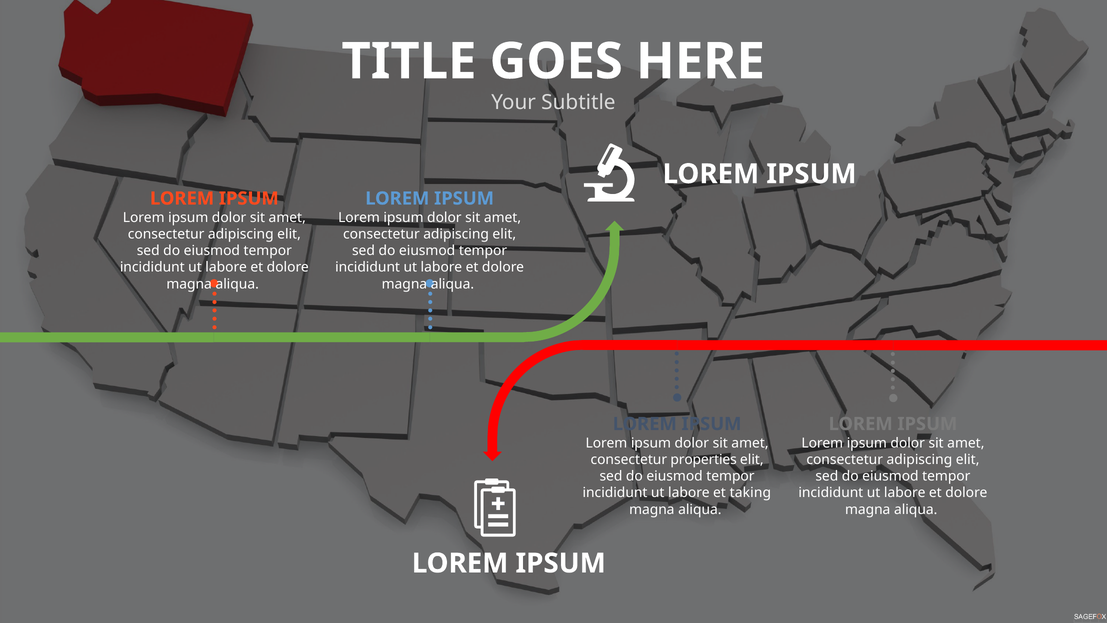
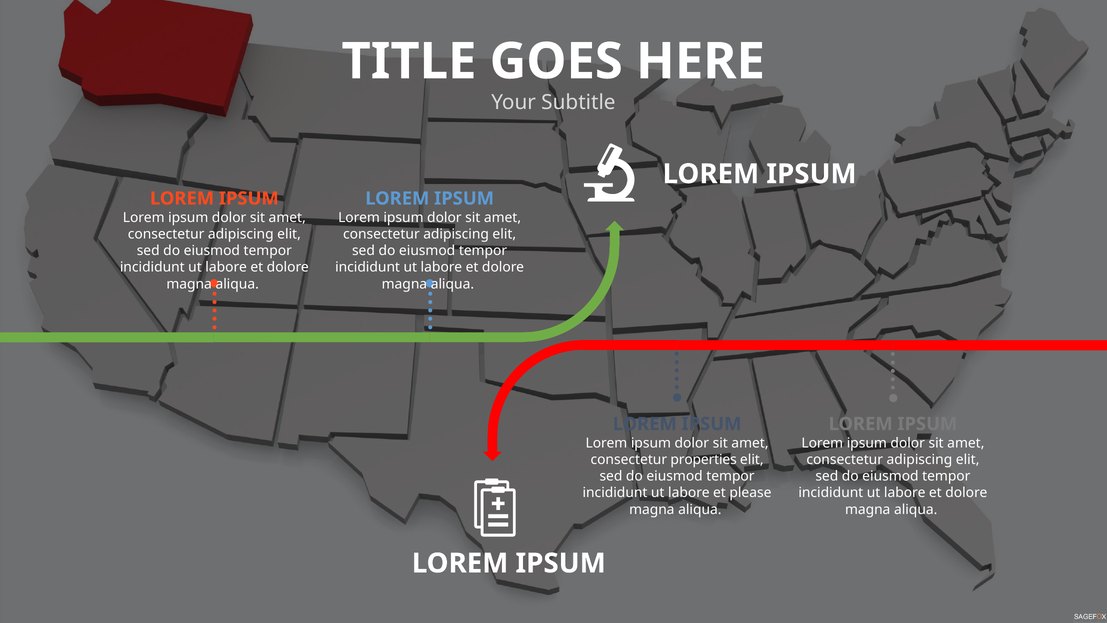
taking: taking -> please
